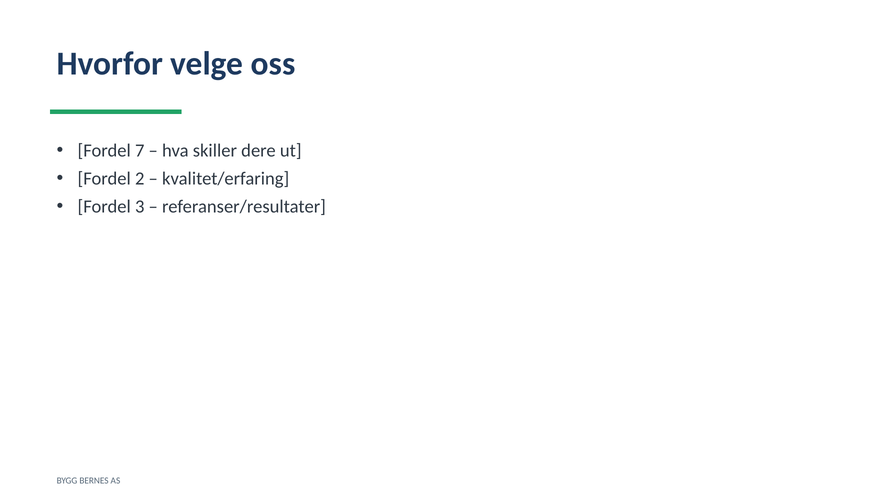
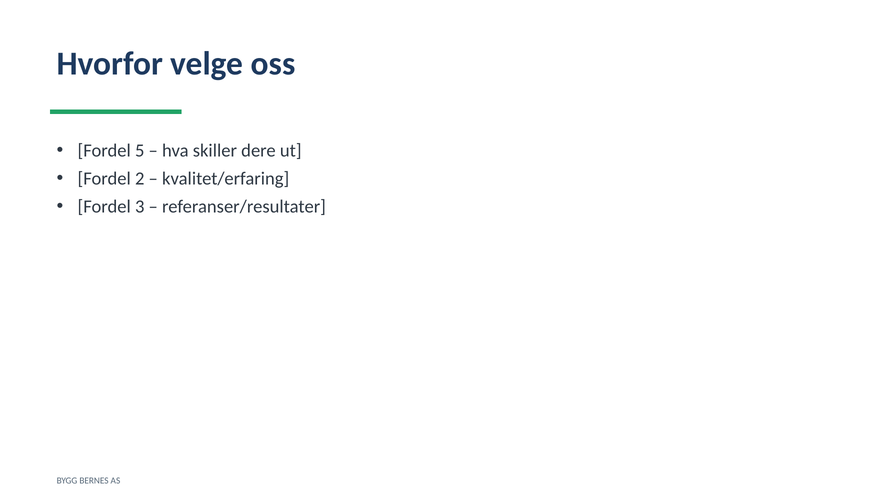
7: 7 -> 5
